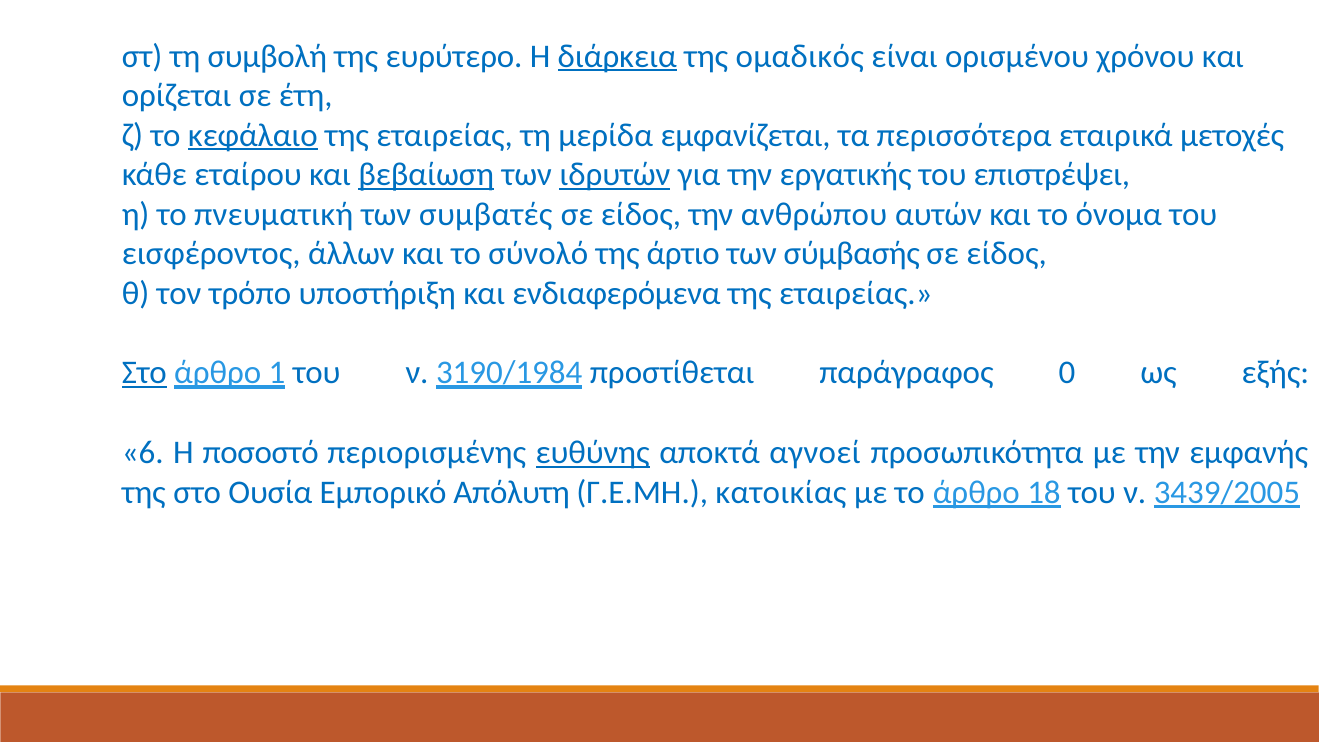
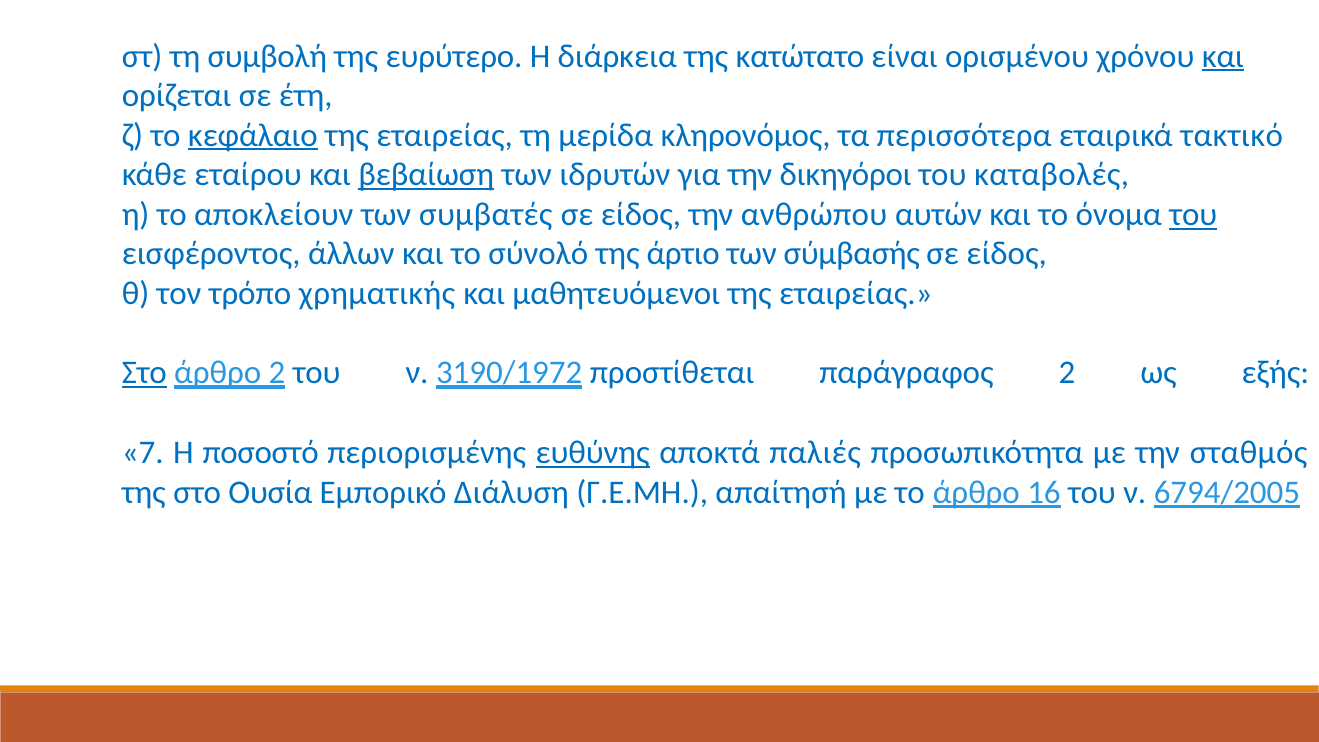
διάρκεια underline: present -> none
ομαδικός: ομαδικός -> κατώτατο
και at (1223, 56) underline: none -> present
εμφανίζεται: εμφανίζεται -> κληρονόμος
µετοχές: µετοχές -> τακτικό
ιδρυτών underline: present -> none
εργατικής: εργατικής -> δικηγόροι
επιστρέψει: επιστρέψει -> καταβολές
πνευματική: πνευματική -> αποκλείουν
του at (1193, 214) underline: none -> present
υποστήριξη: υποστήριξη -> χρηματικής
ενδιαφερόμενα: ενδιαφερόμενα -> μαθητευόμενοι
άρθρο 1: 1 -> 2
3190/1984: 3190/1984 -> 3190/1972
παράγραφος 0: 0 -> 2
6: 6 -> 7
αγνοεί: αγνοεί -> παλιές
εμφανής: εμφανής -> σταθμός
Απόλυτη: Απόλυτη -> Διάλυση
κατοικίας: κατοικίας -> απαίτησή
18: 18 -> 16
3439/2005: 3439/2005 -> 6794/2005
